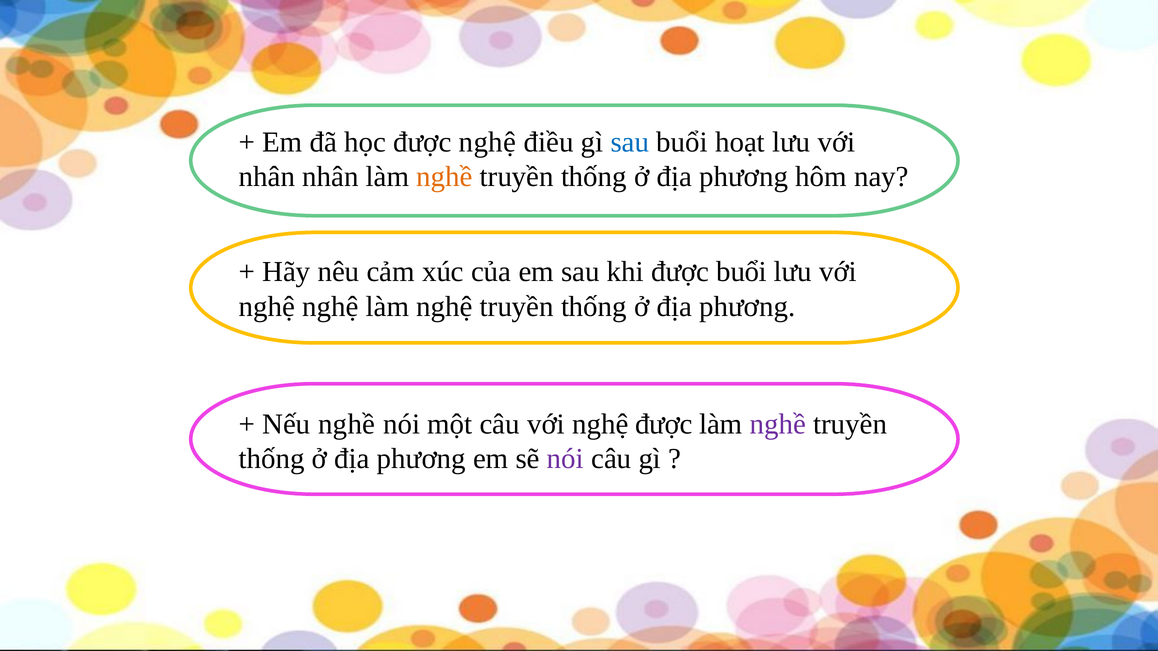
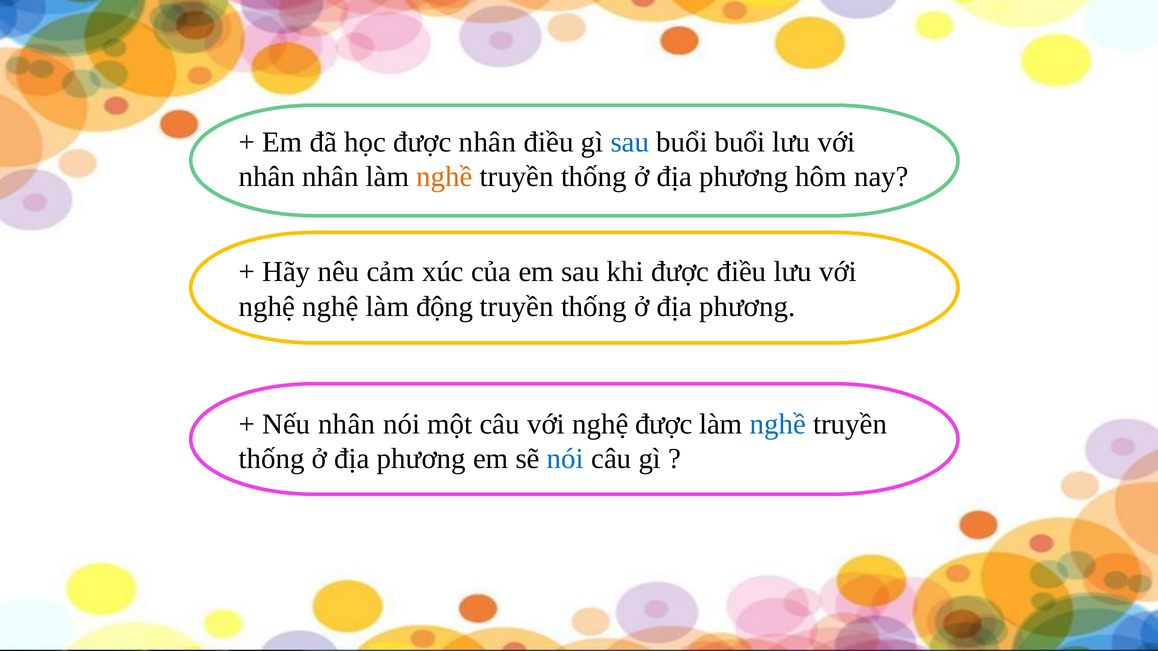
được nghệ: nghệ -> nhân
buổi hoạt: hoạt -> buổi
được buổi: buổi -> điều
làm nghệ: nghệ -> động
Nếu nghề: nghề -> nhân
nghề at (778, 424) colour: purple -> blue
nói at (565, 459) colour: purple -> blue
